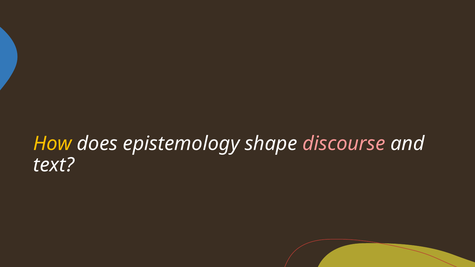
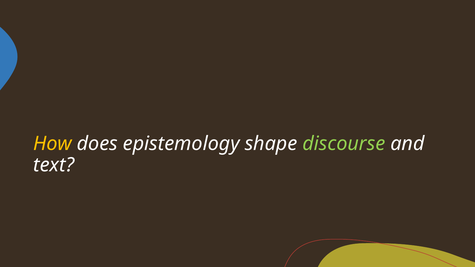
discourse colour: pink -> light green
